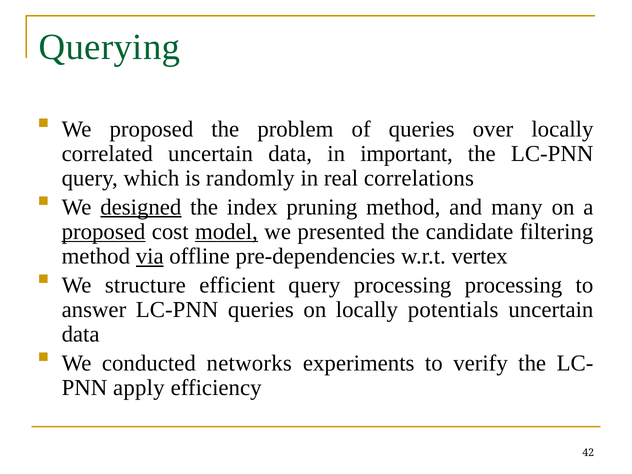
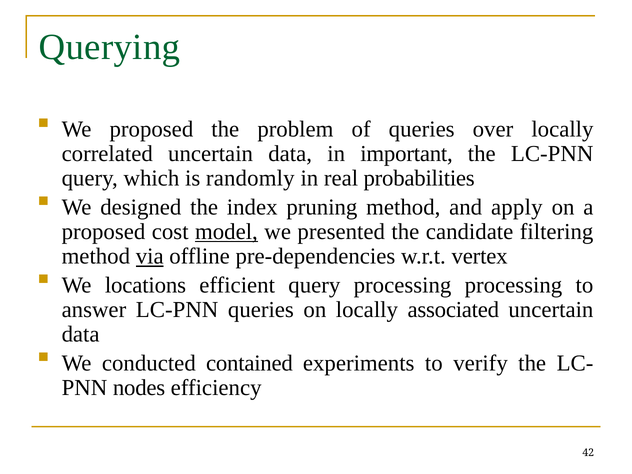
correlations: correlations -> probabilities
designed underline: present -> none
many: many -> apply
proposed at (103, 232) underline: present -> none
structure: structure -> locations
potentials: potentials -> associated
networks: networks -> contained
apply: apply -> nodes
